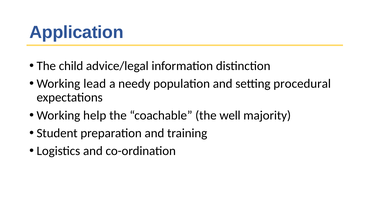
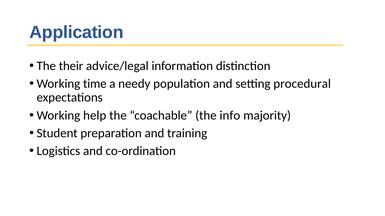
child: child -> their
lead: lead -> time
well: well -> info
